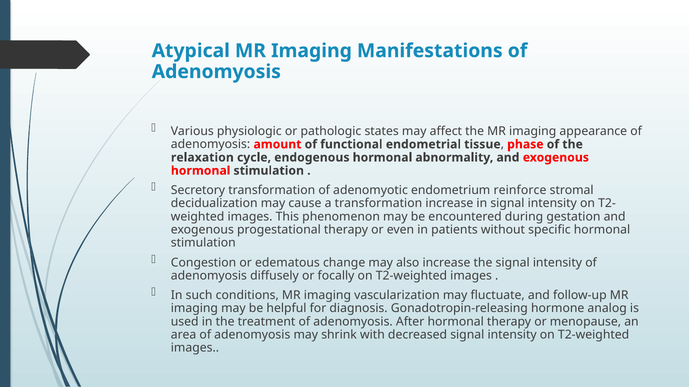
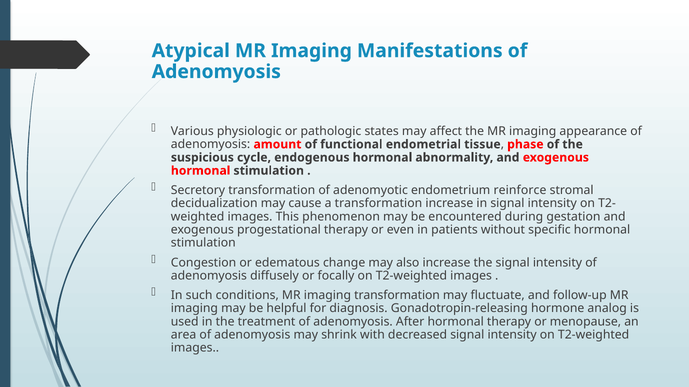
relaxation: relaxation -> suspicious
imaging vascularization: vascularization -> transformation
